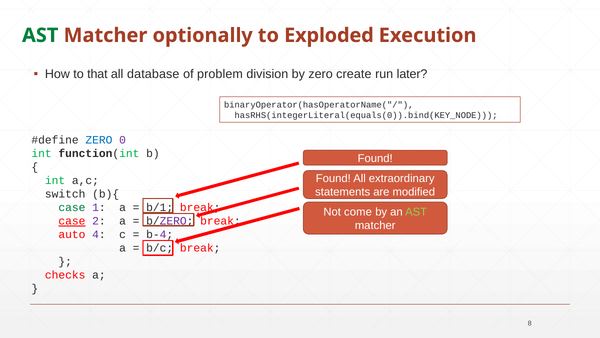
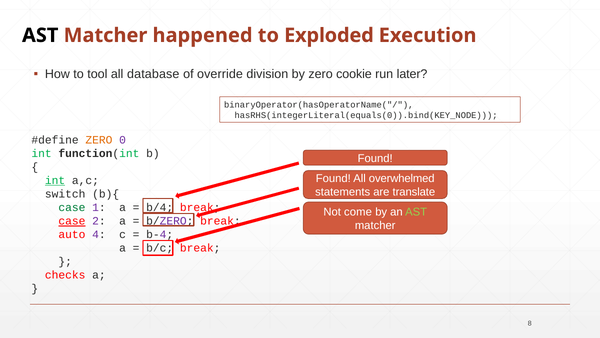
AST at (40, 35) colour: green -> black
optionally: optionally -> happened
that: that -> tool
problem: problem -> override
create: create -> cookie
ZERO at (99, 140) colour: blue -> orange
extraordinary: extraordinary -> overwhelmed
int at (55, 180) underline: none -> present
modified: modified -> translate
b/1: b/1 -> b/4
